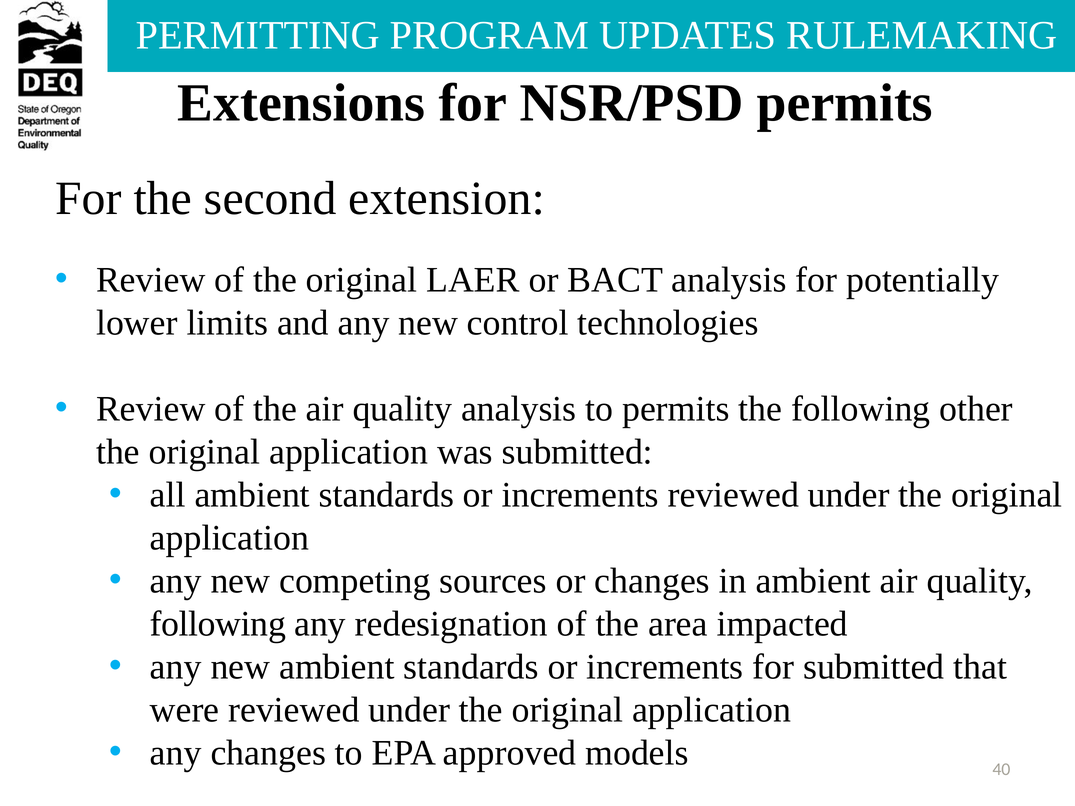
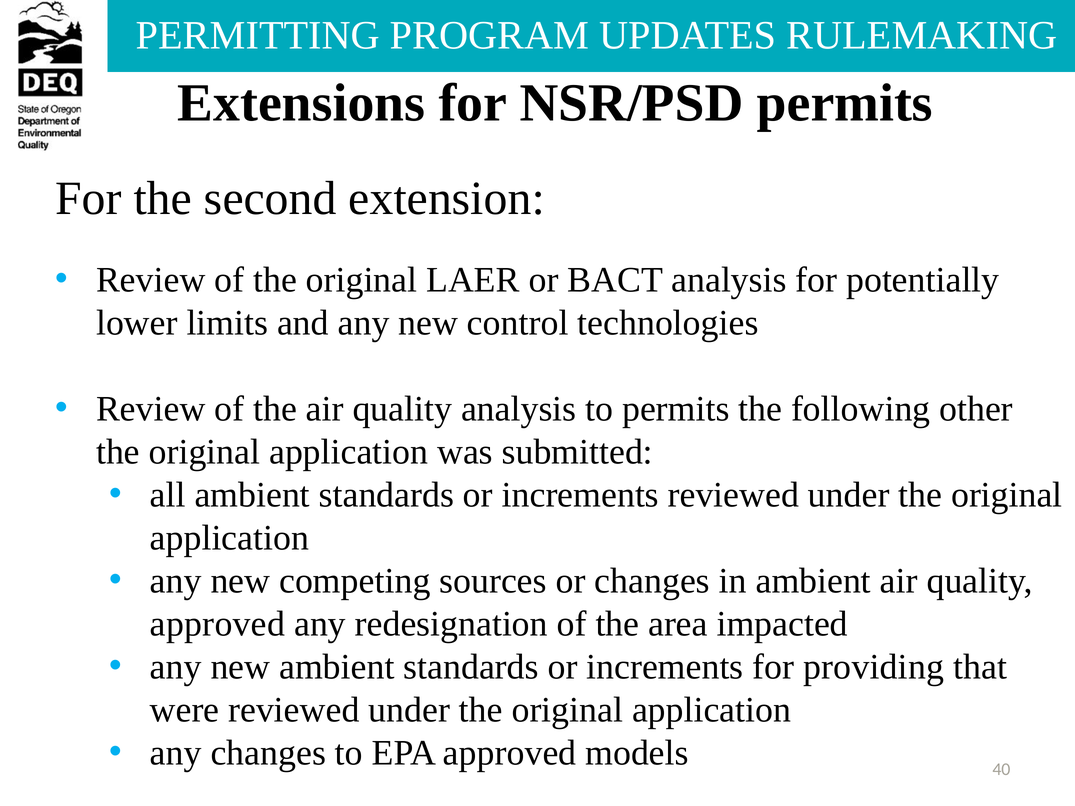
following at (218, 624): following -> approved
for submitted: submitted -> providing
